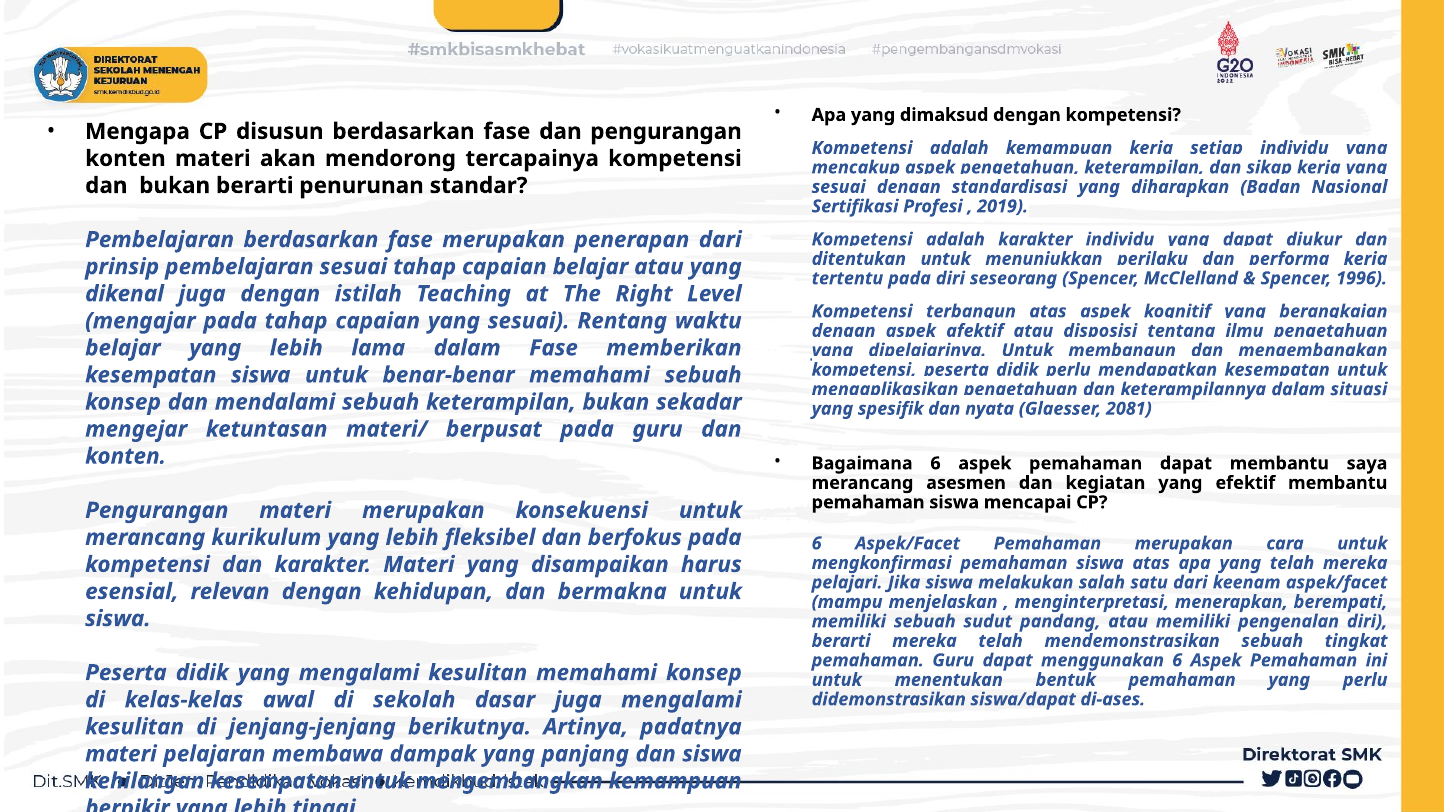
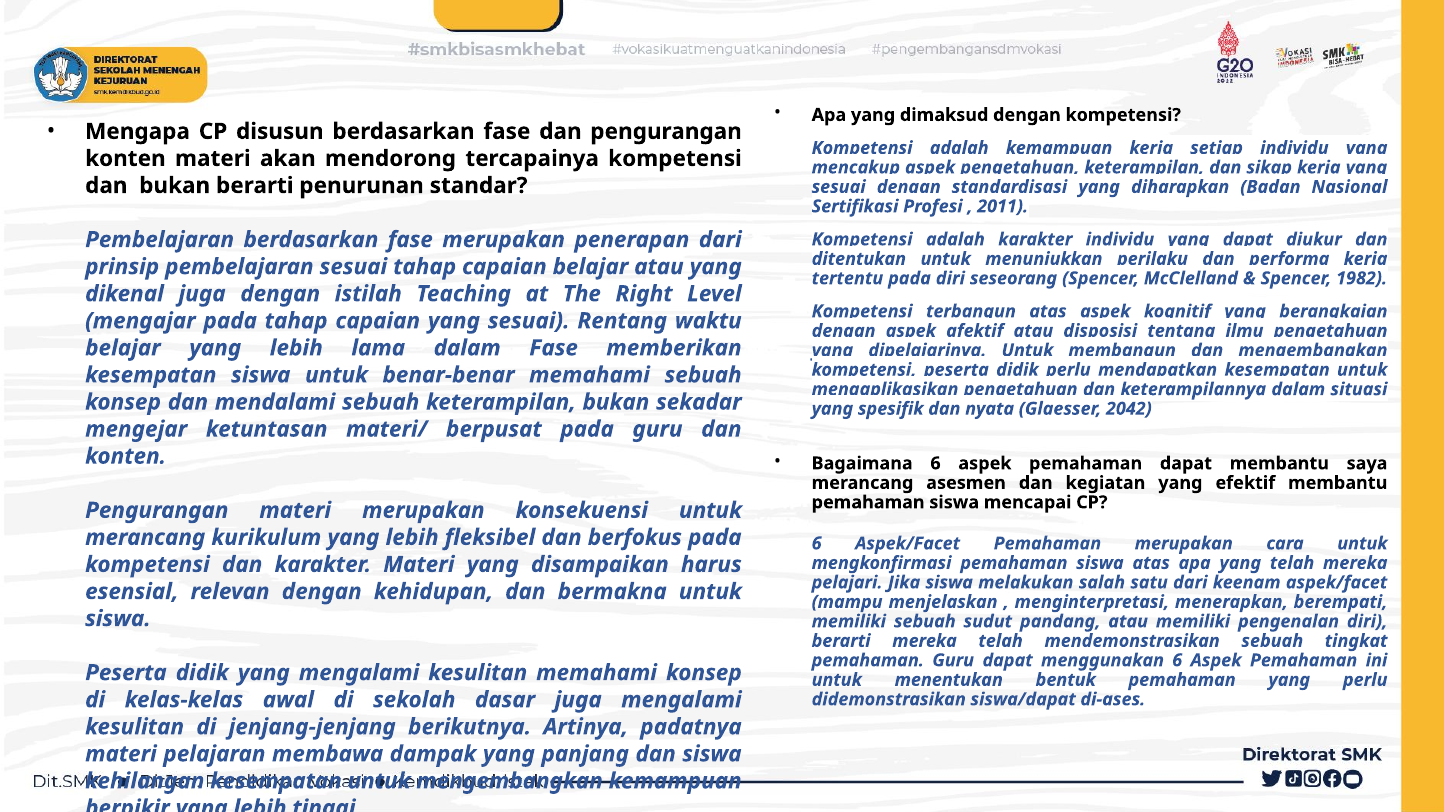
2019: 2019 -> 2011
1996: 1996 -> 1982
2081: 2081 -> 2042
